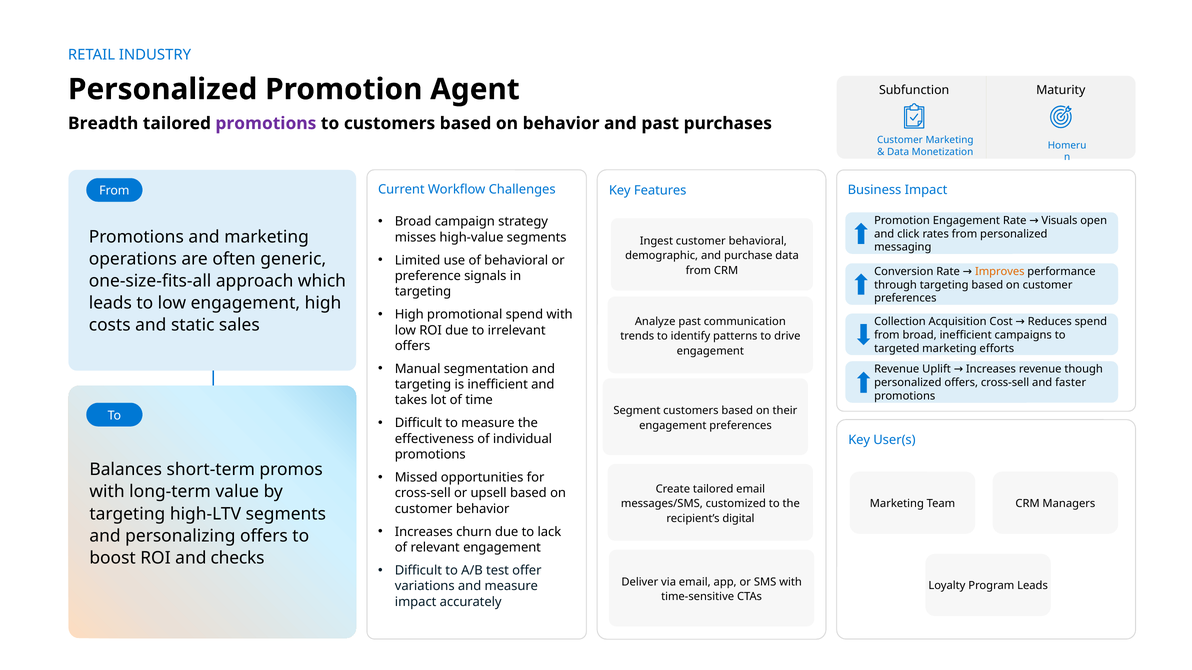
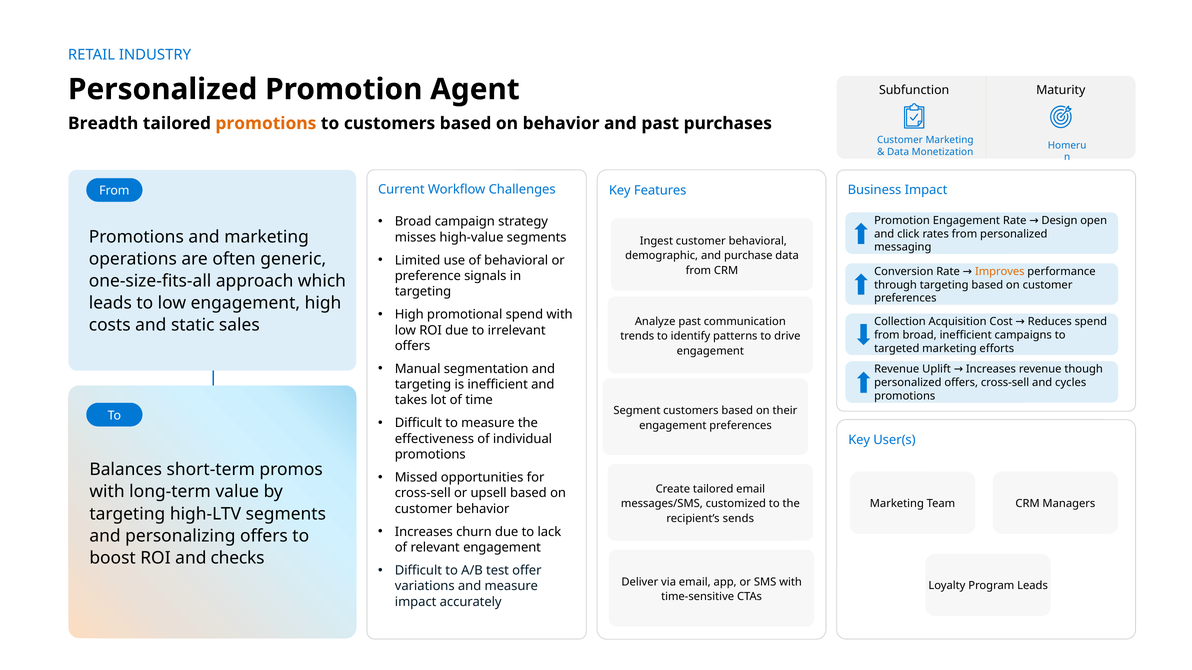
promotions at (266, 123) colour: purple -> orange
Visuals: Visuals -> Design
faster: faster -> cycles
digital: digital -> sends
